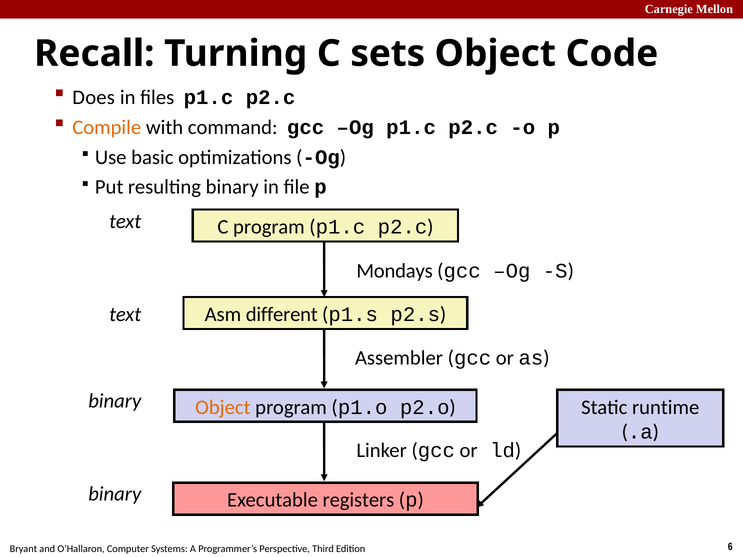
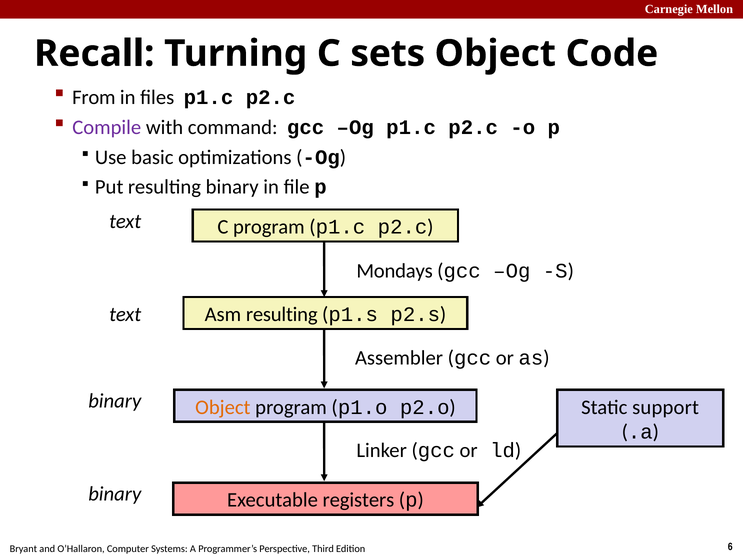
Does: Does -> From
Compile colour: orange -> purple
Asm different: different -> resulting
runtime: runtime -> support
